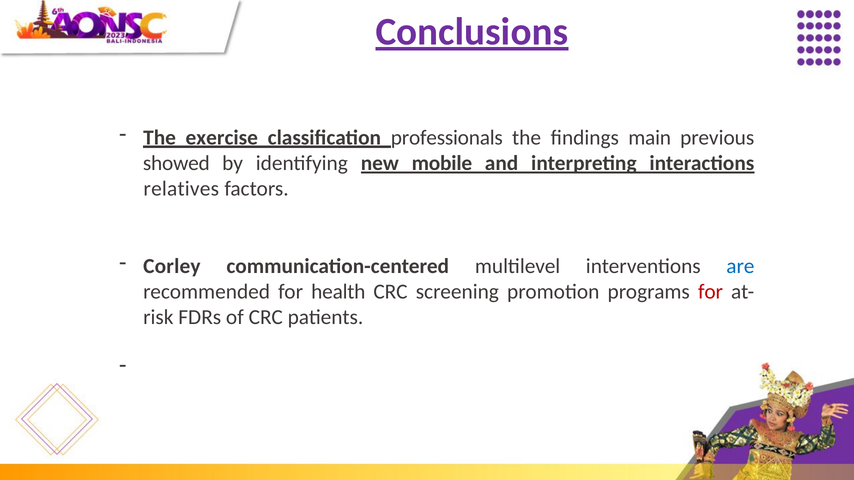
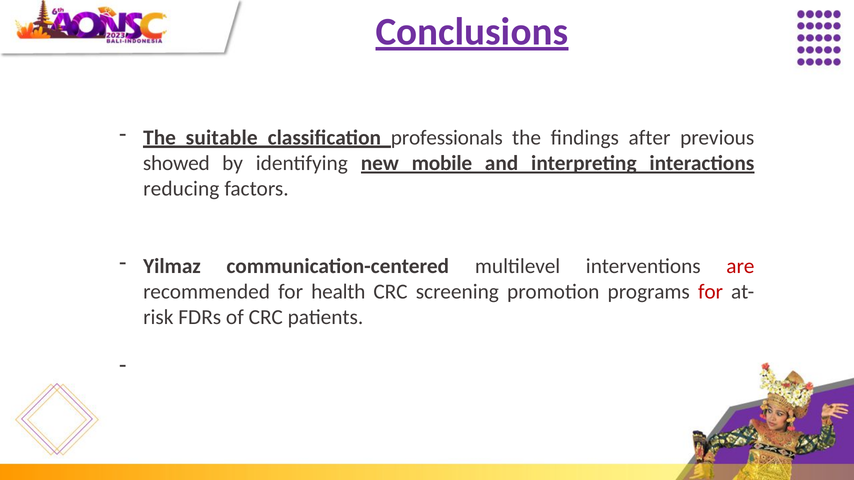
exercise: exercise -> suitable
main: main -> after
relatives: relatives -> reducing
Corley: Corley -> Yilmaz
are colour: blue -> red
